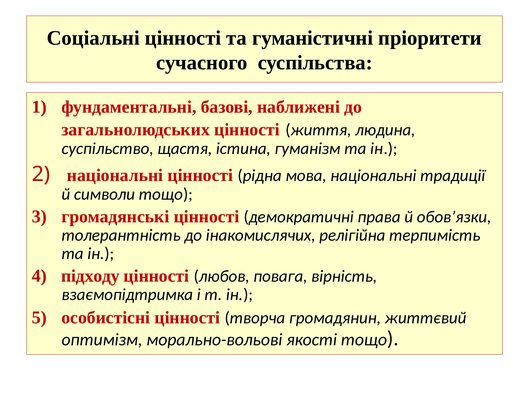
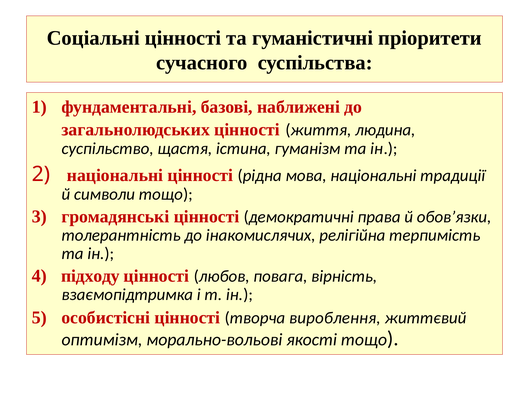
громадянин: громадянин -> вироблення
